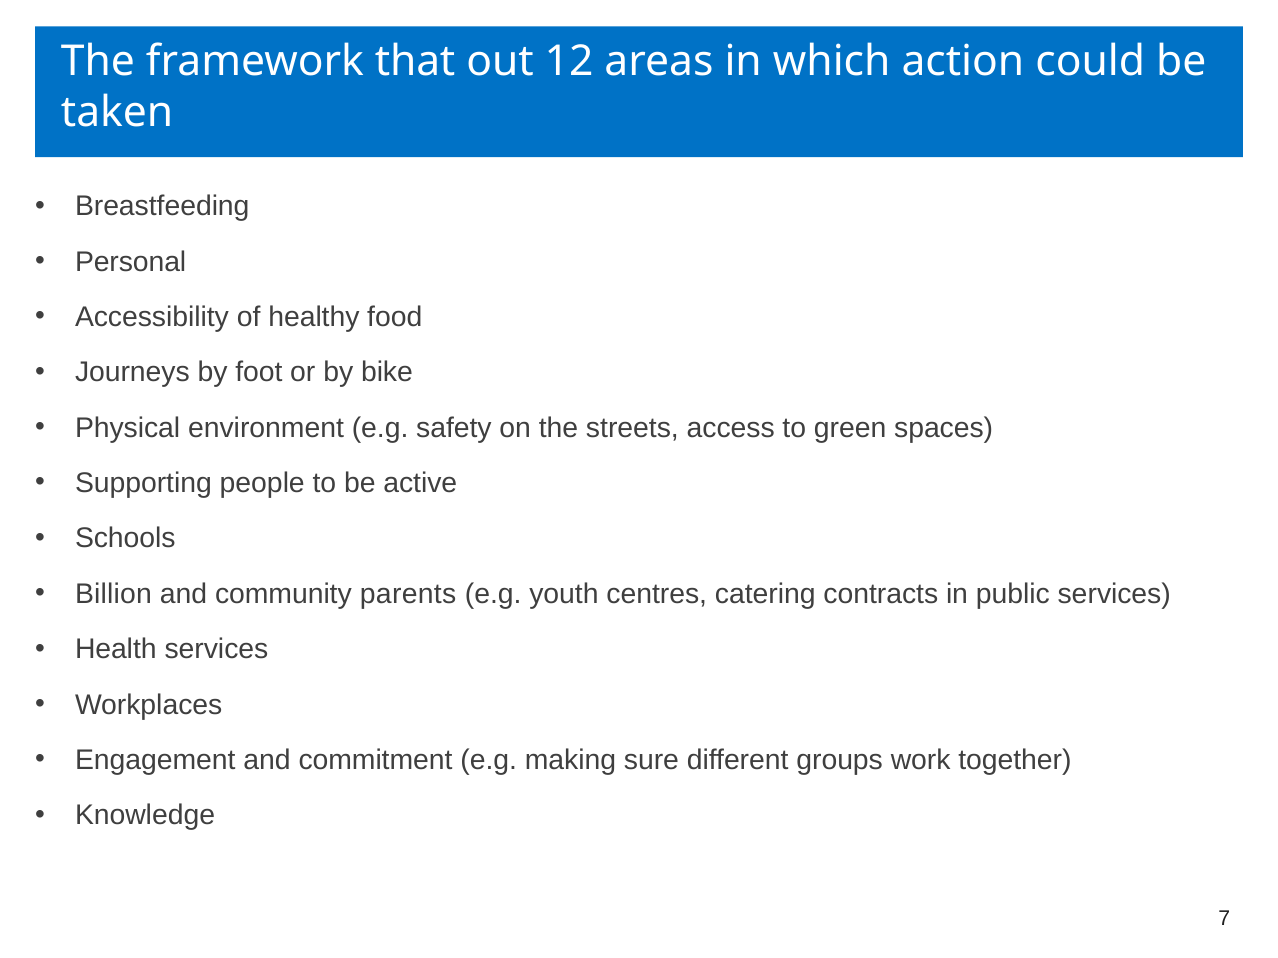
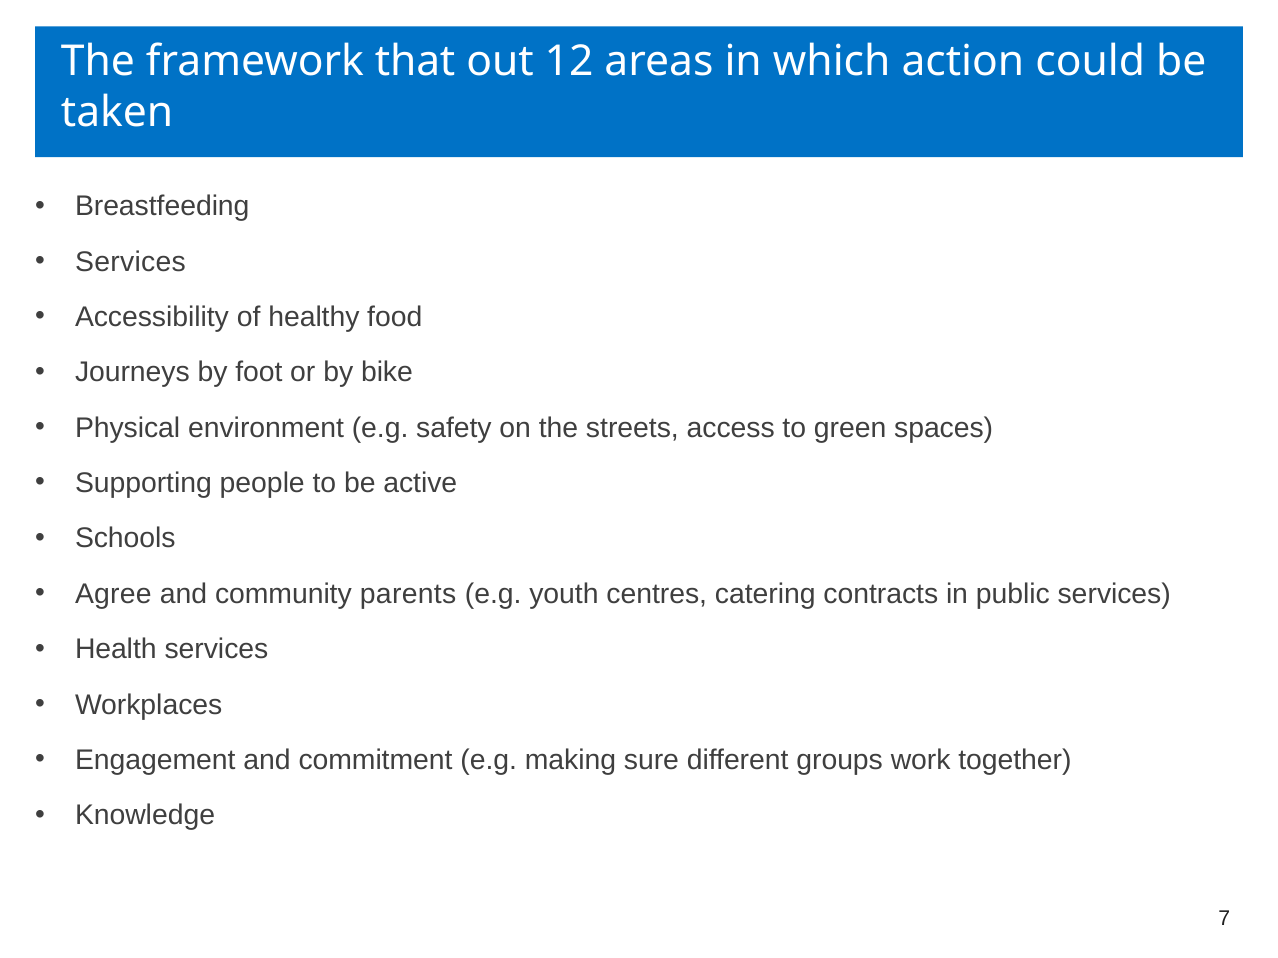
Personal at (131, 262): Personal -> Services
Billion: Billion -> Agree
